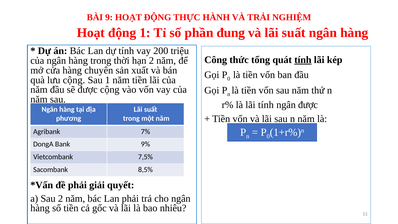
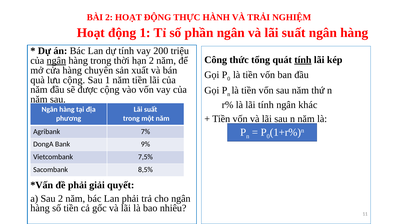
BÀI 9: 9 -> 2
phần đung: đung -> ngân
ngân at (56, 61) underline: none -> present
ngân được: được -> khác
